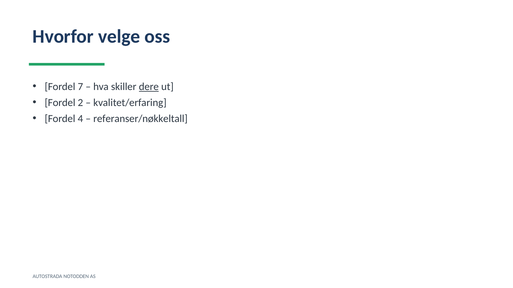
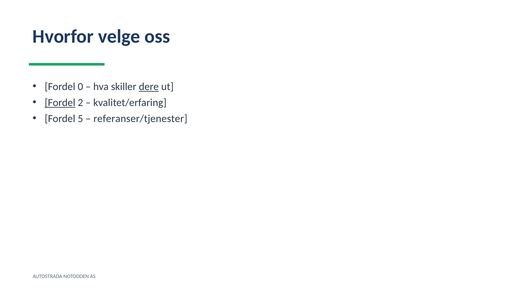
7: 7 -> 0
Fordel at (60, 103) underline: none -> present
4: 4 -> 5
referanser/nøkkeltall: referanser/nøkkeltall -> referanser/tjenester
